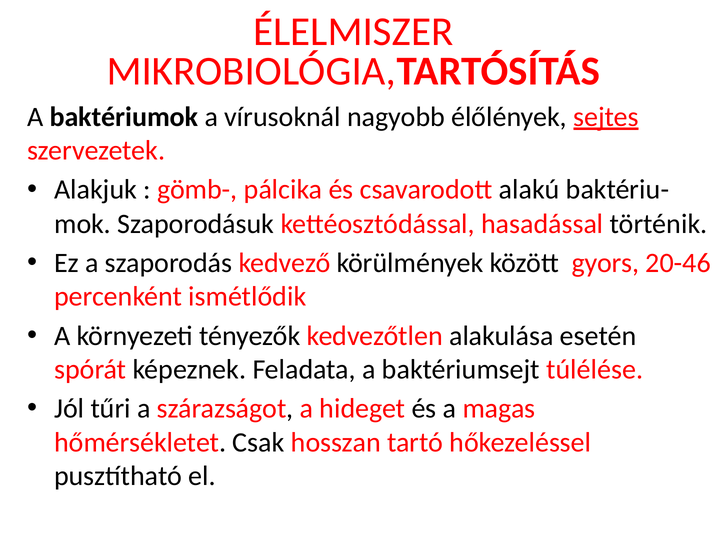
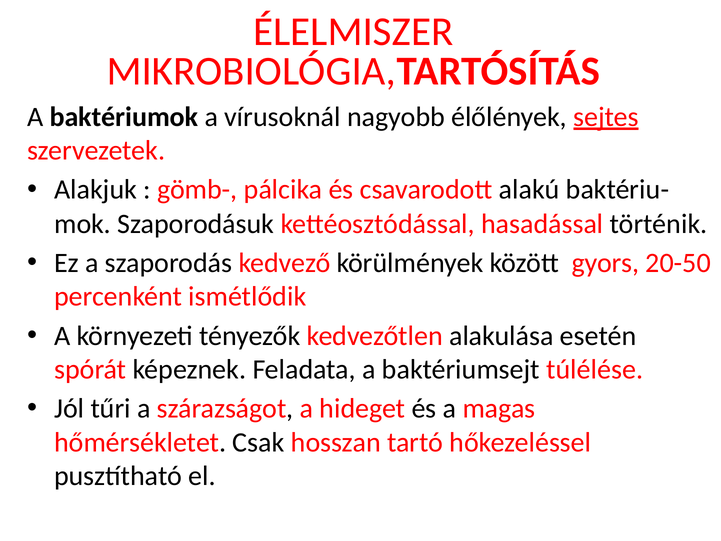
20-46: 20-46 -> 20-50
